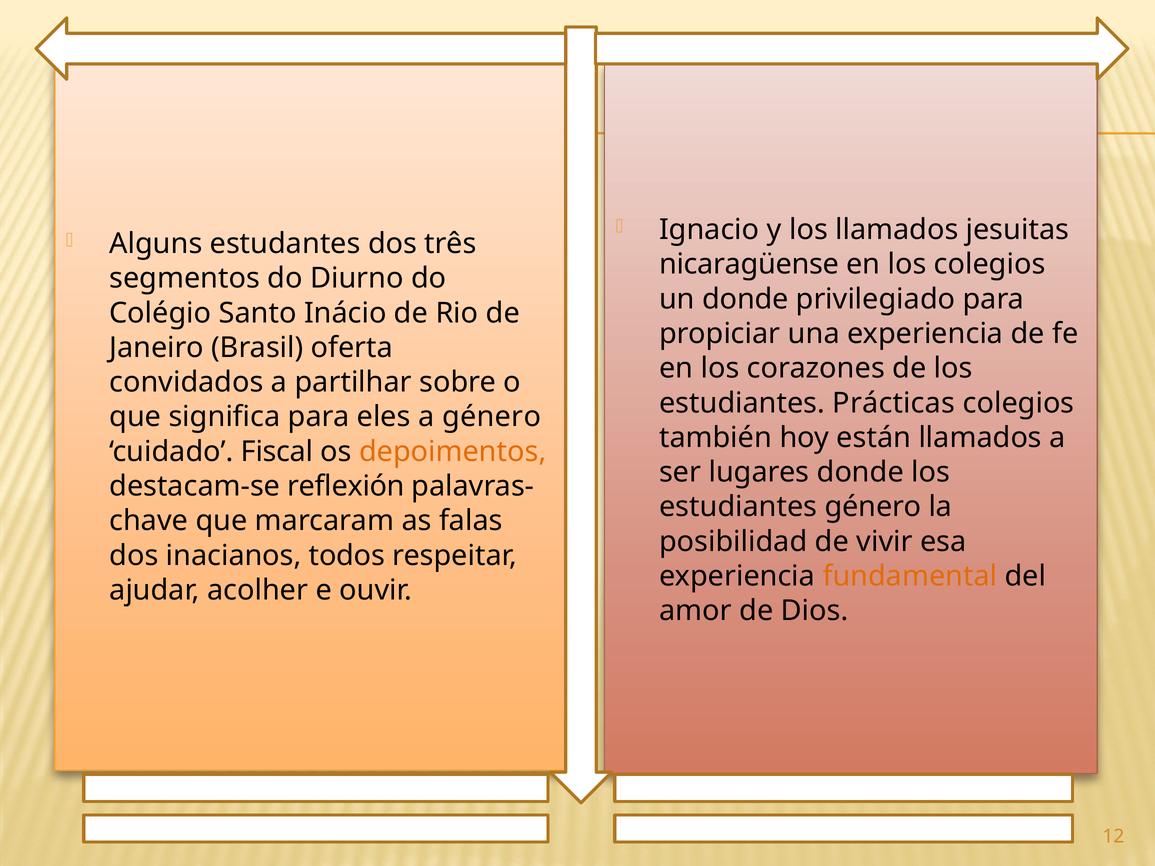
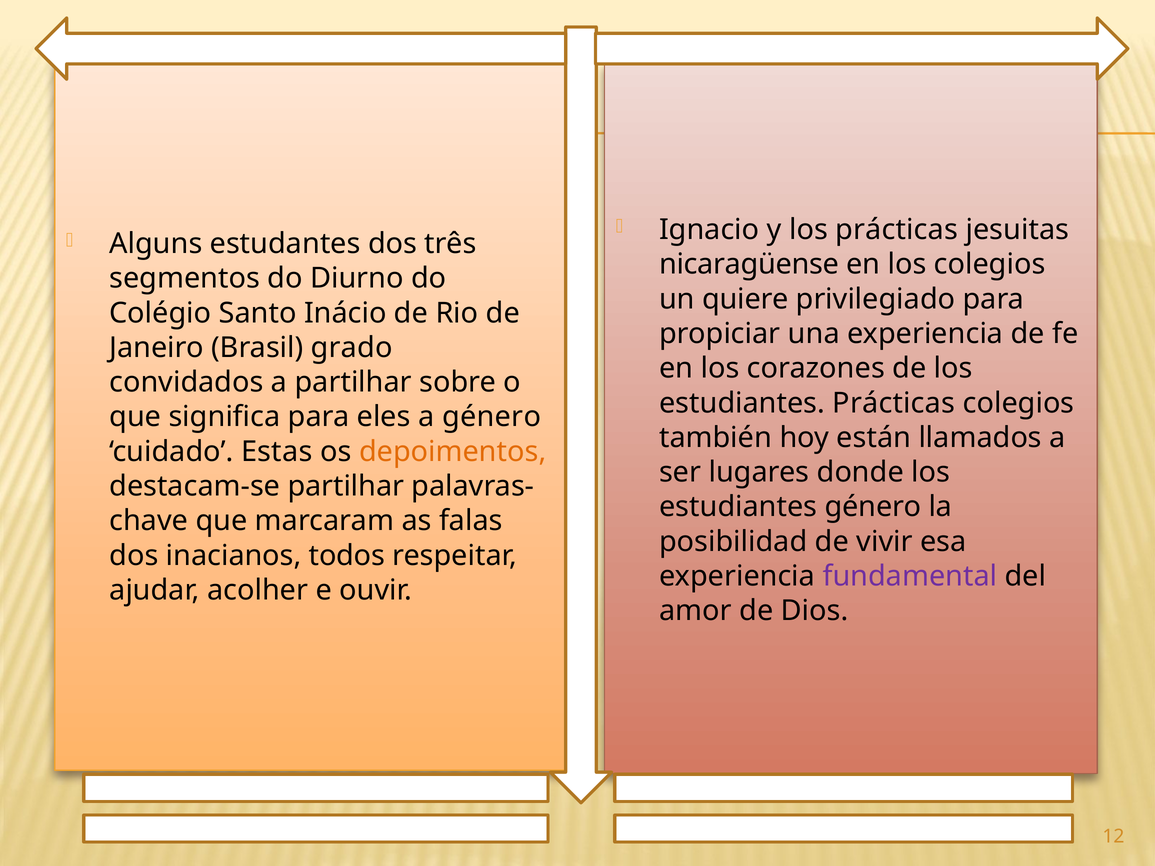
los llamados: llamados -> prácticas
un donde: donde -> quiere
oferta: oferta -> grado
Fiscal: Fiscal -> Estas
destacam-se reflexión: reflexión -> partilhar
fundamental colour: orange -> purple
